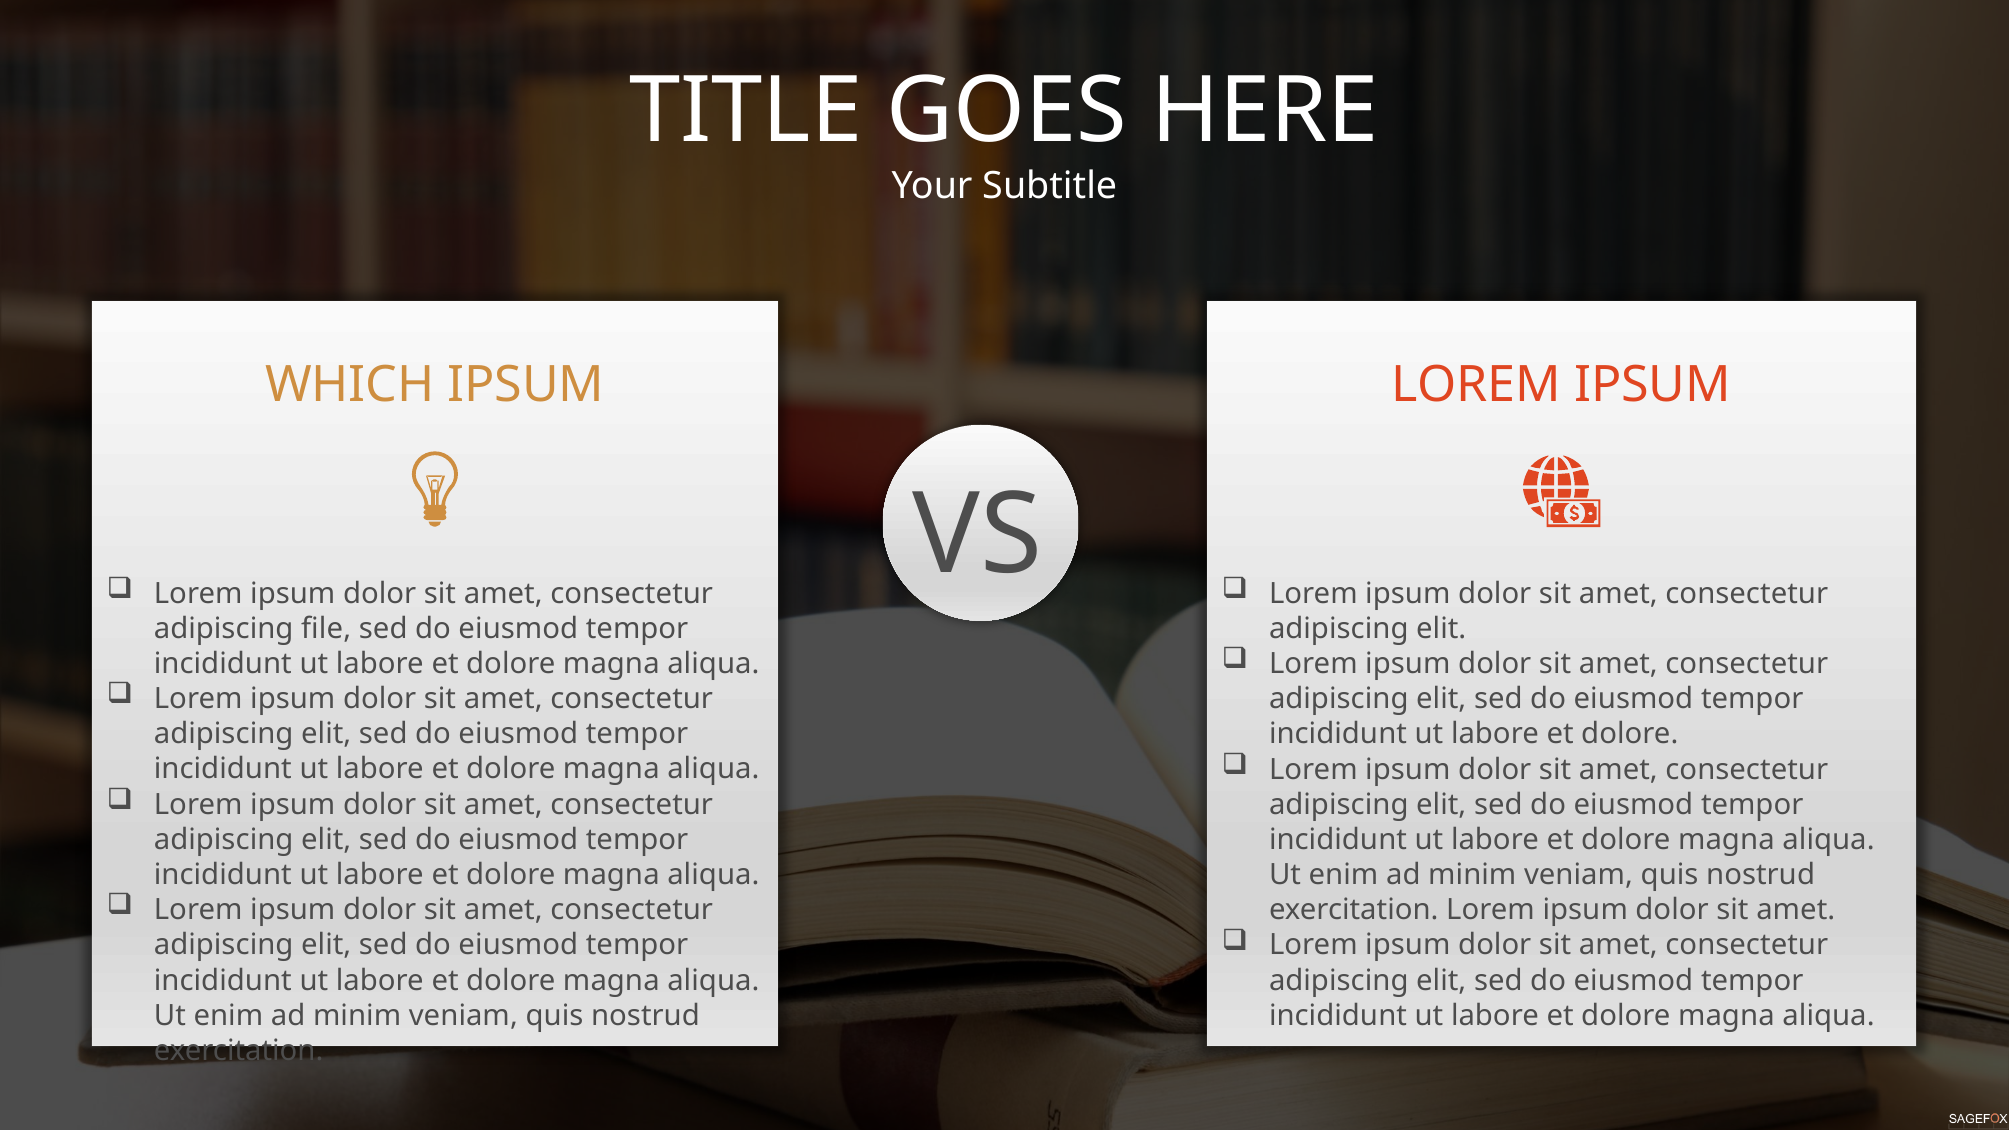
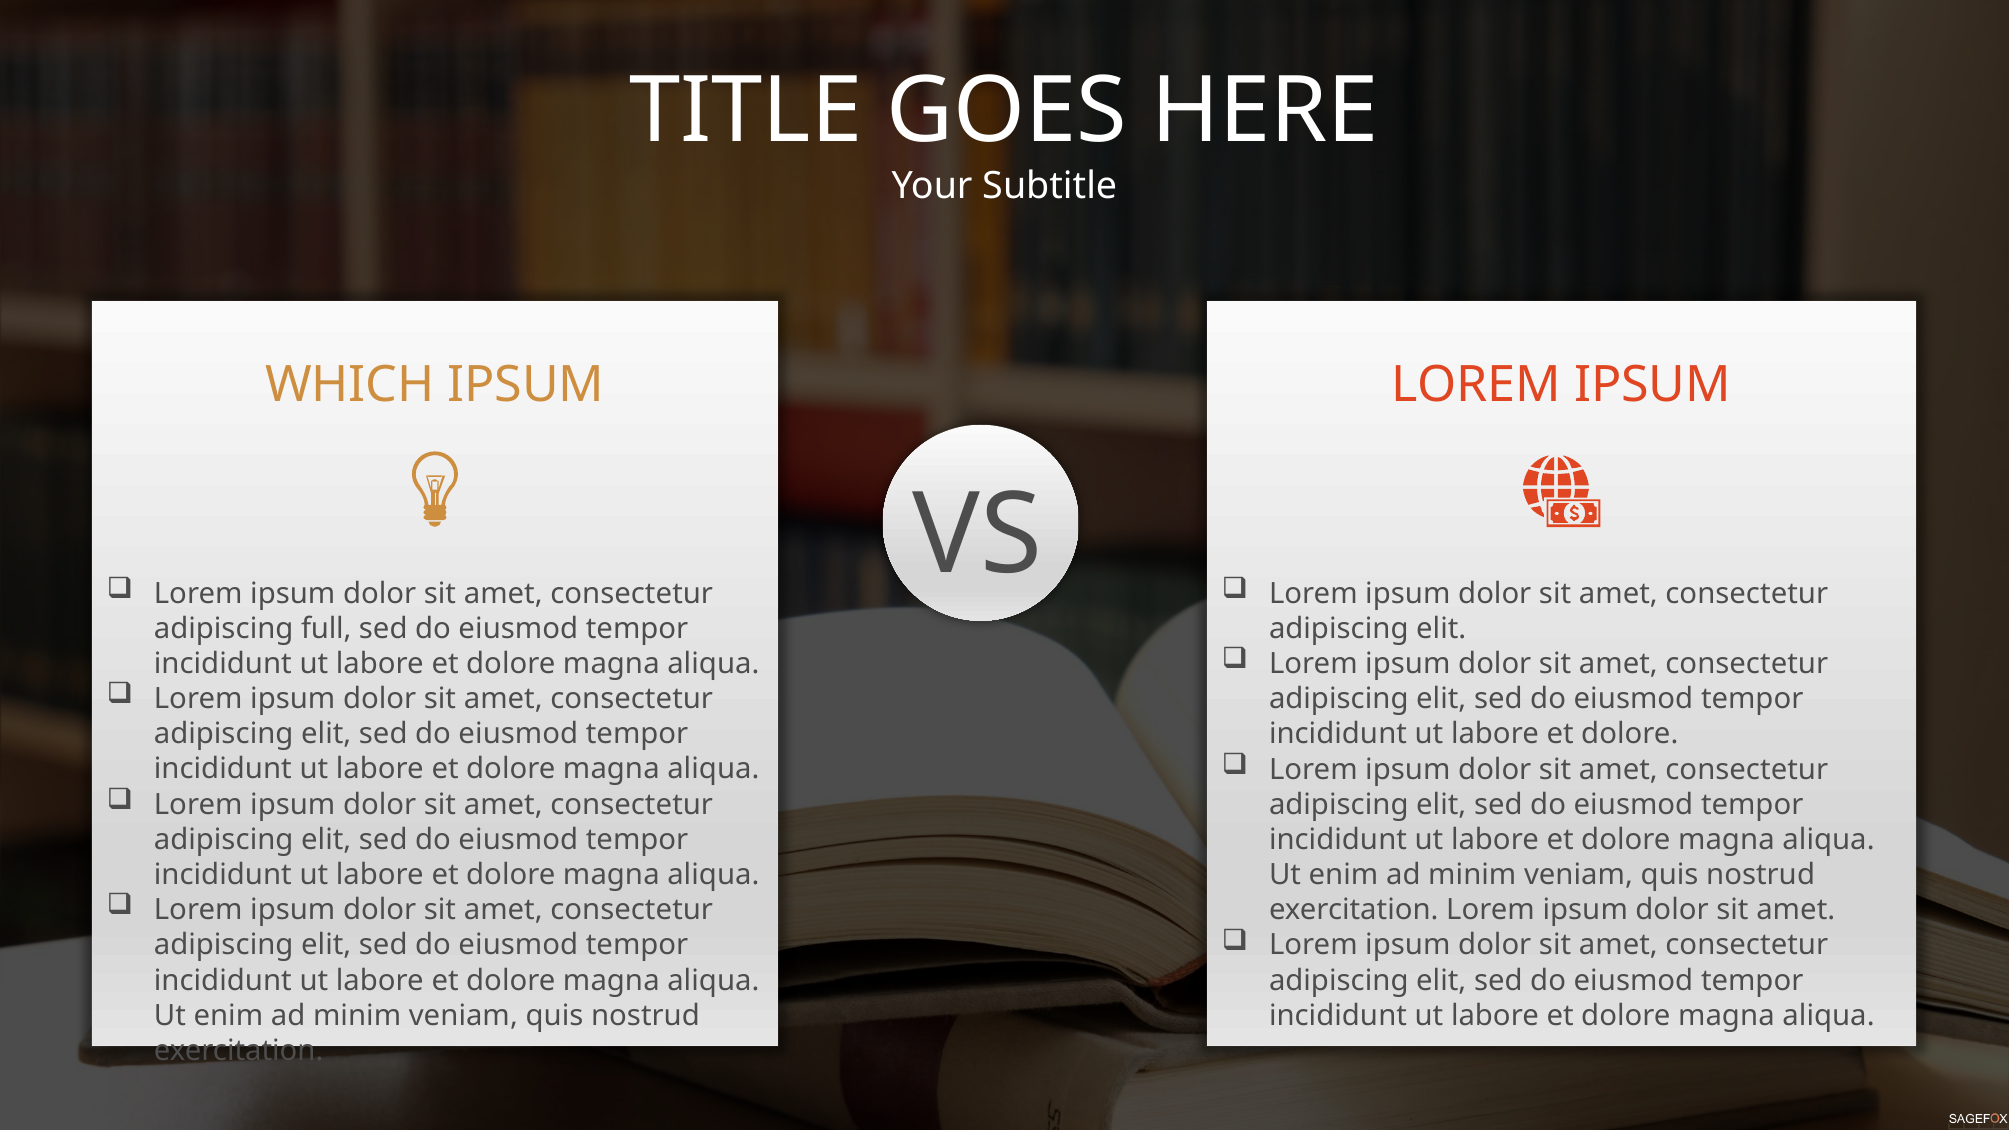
file: file -> full
